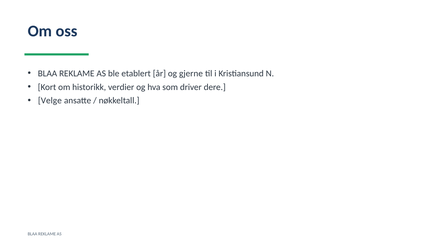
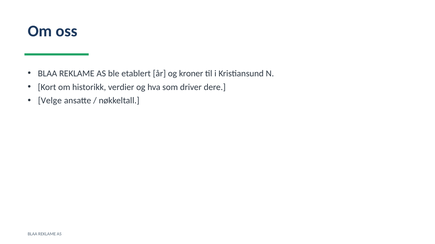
gjerne: gjerne -> kroner
